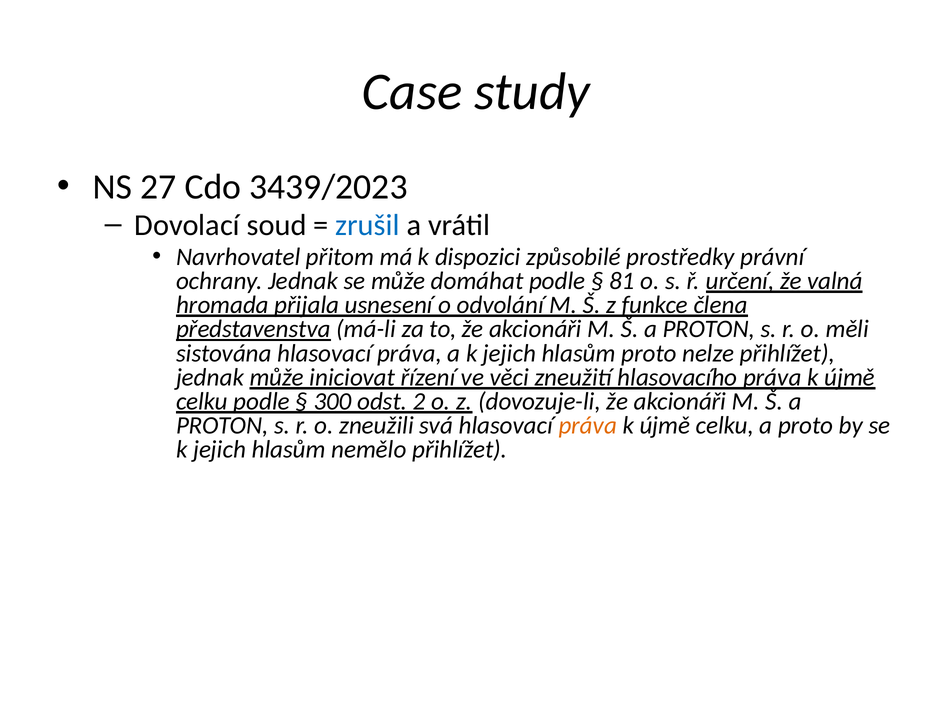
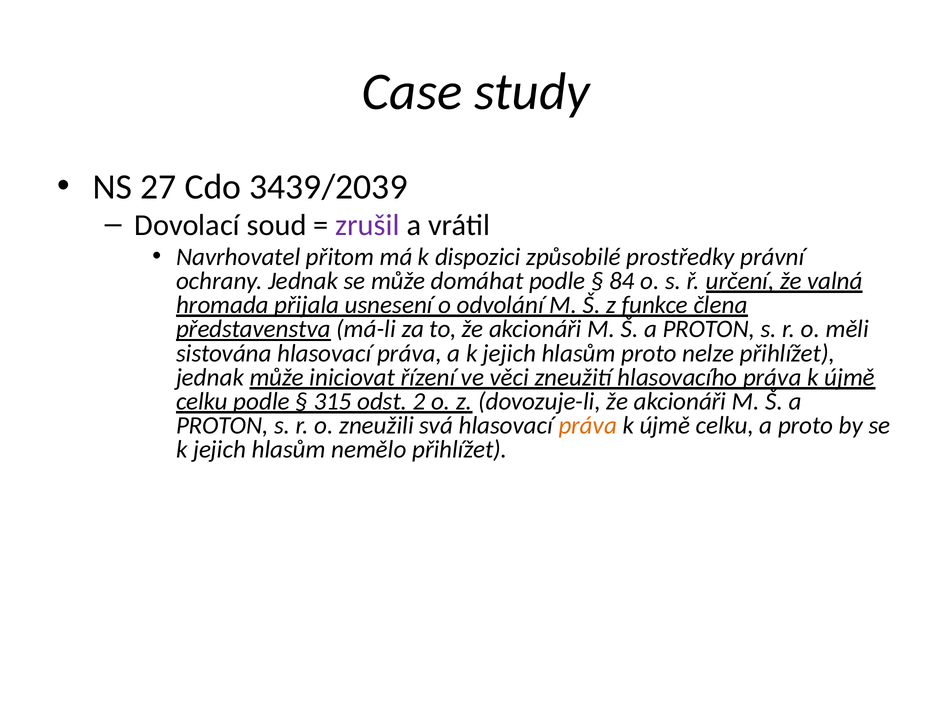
3439/2023: 3439/2023 -> 3439/2039
zrušil colour: blue -> purple
81: 81 -> 84
300: 300 -> 315
